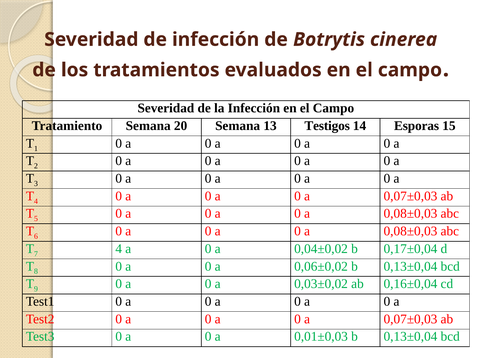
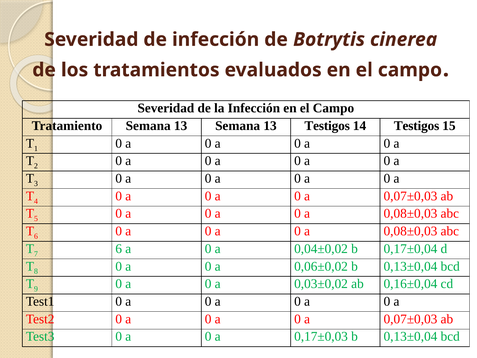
Tratamiento Semana 20: 20 -> 13
14 Esporas: Esporas -> Testigos
4 at (119, 249): 4 -> 6
0,01±0,03: 0,01±0,03 -> 0,17±0,03
